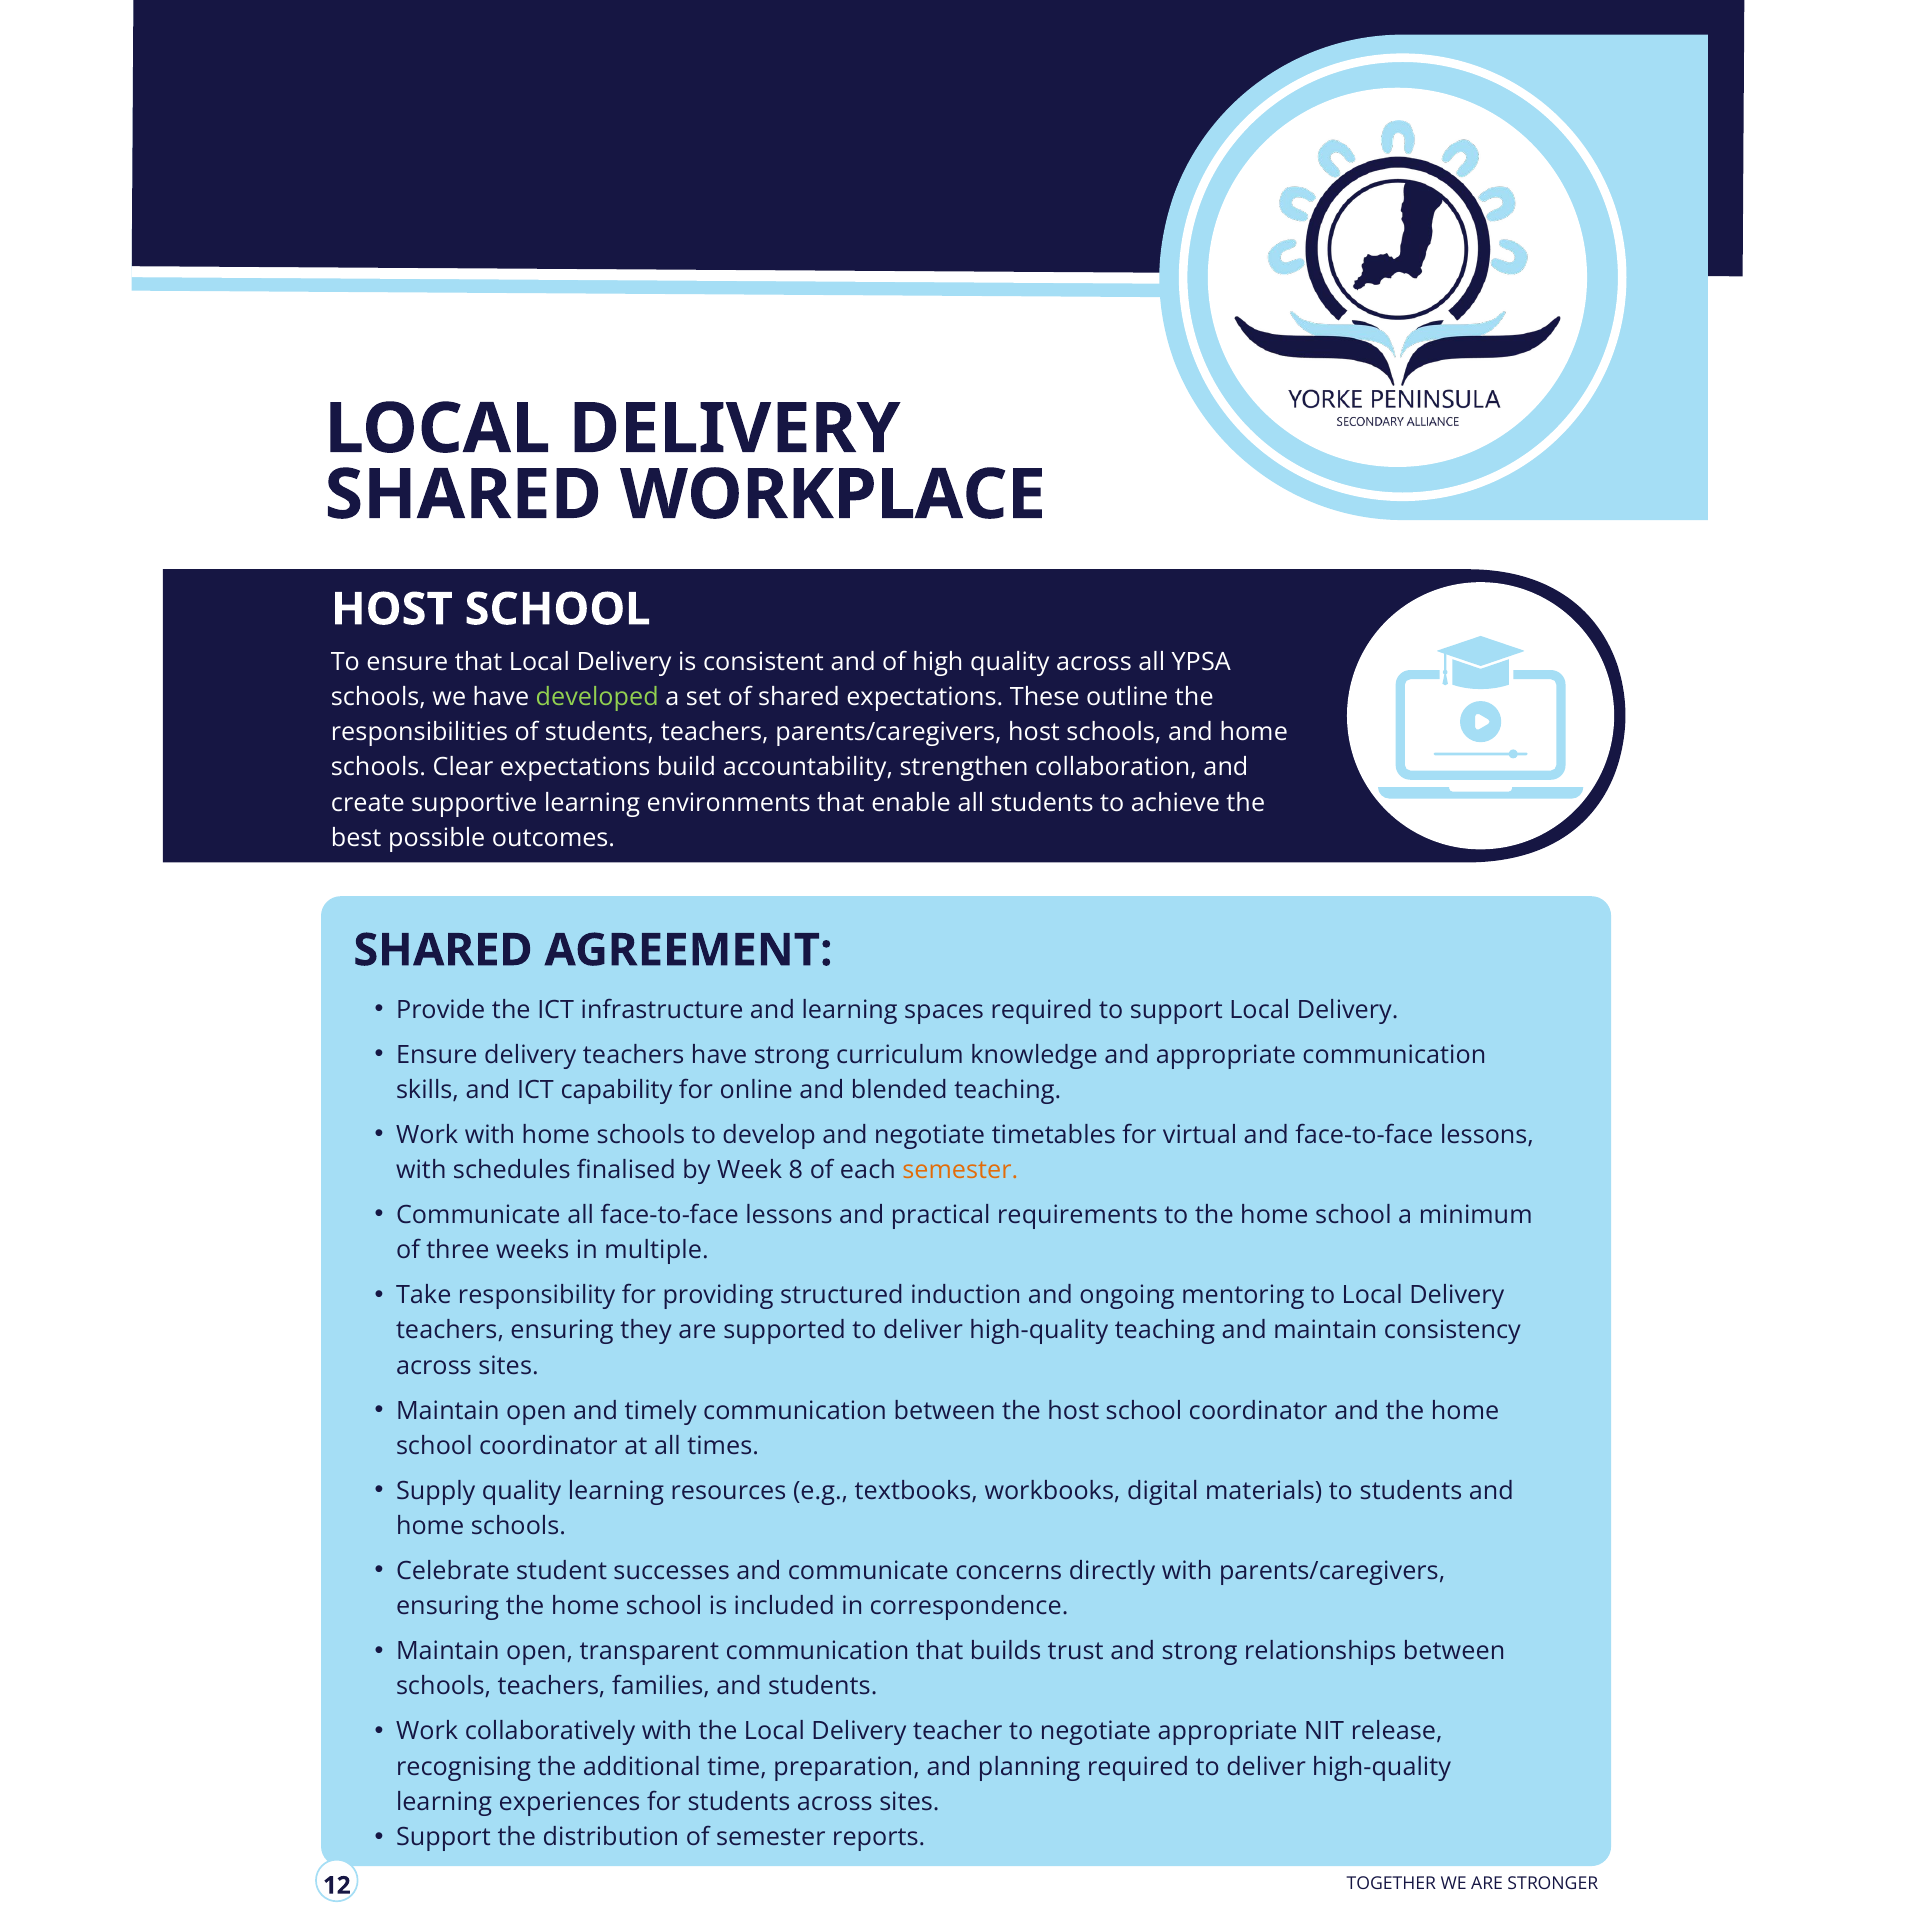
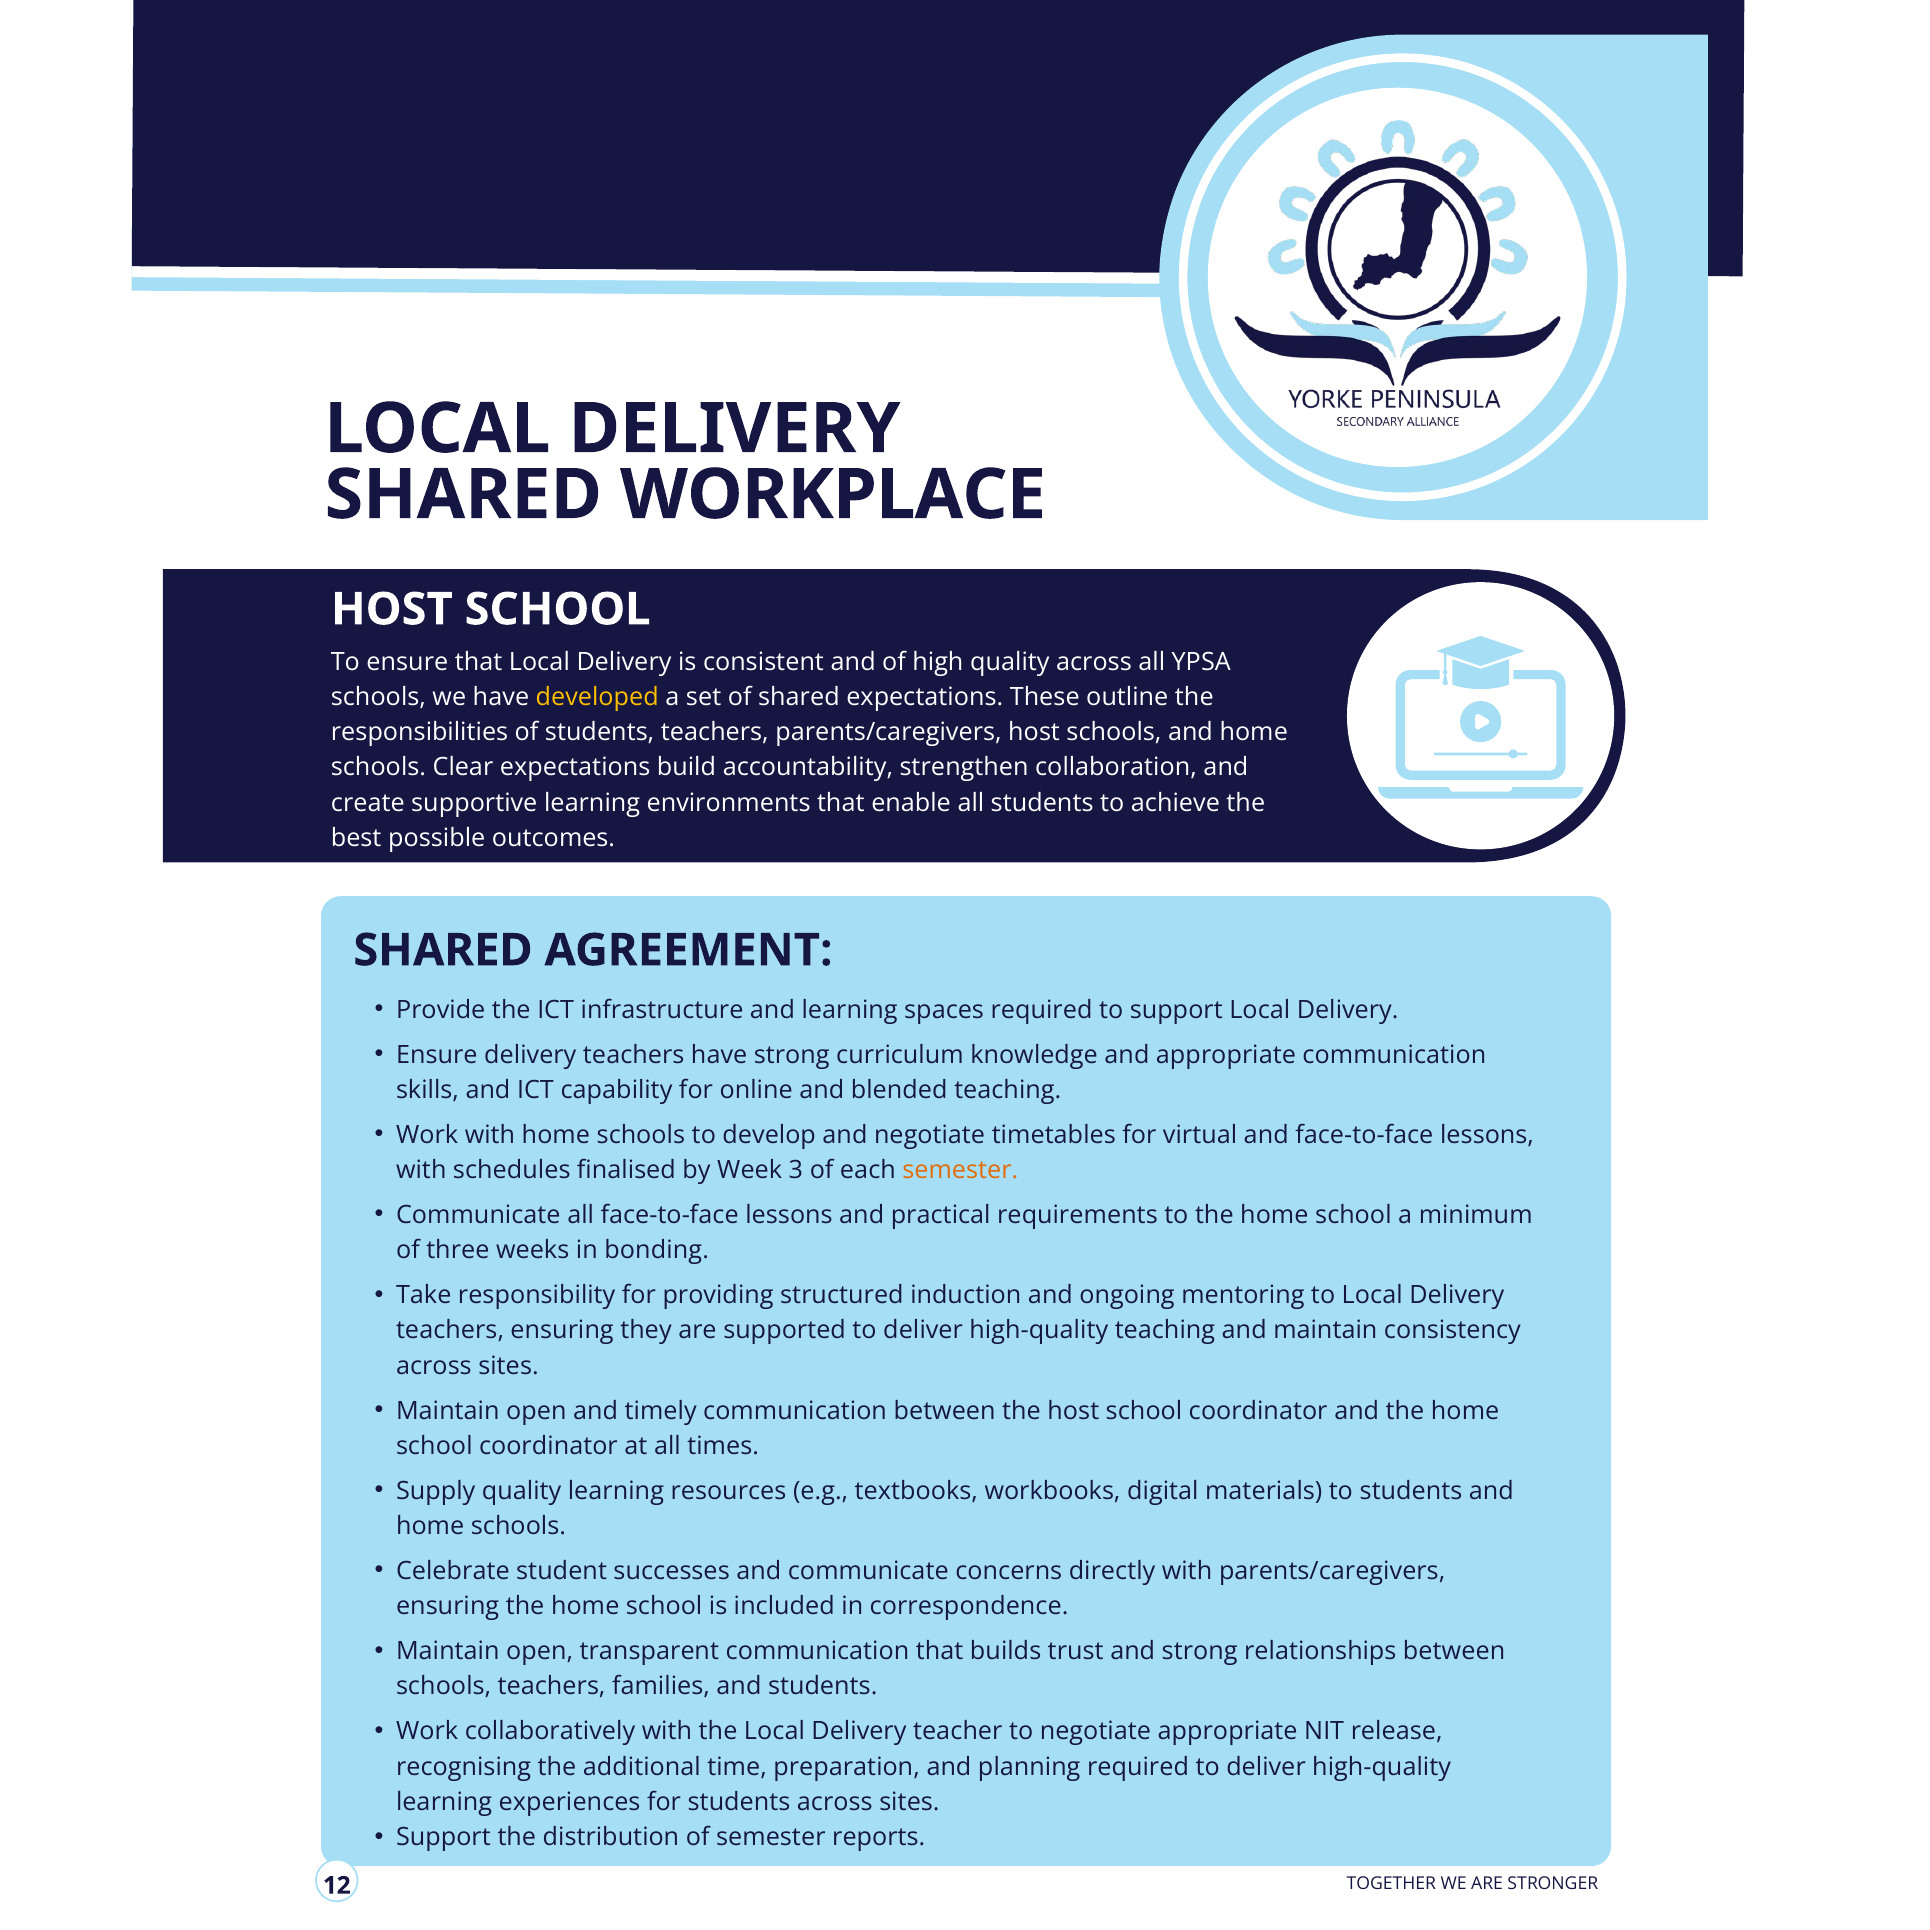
developed colour: light green -> yellow
8: 8 -> 3
multiple: multiple -> bonding
